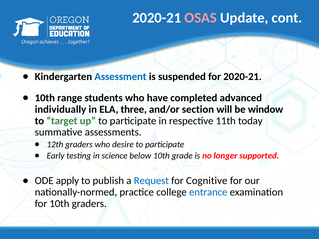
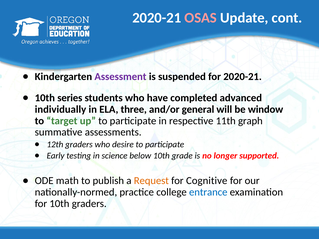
Assessment colour: blue -> purple
range: range -> series
section: section -> general
today: today -> graph
apply: apply -> math
Request colour: blue -> orange
